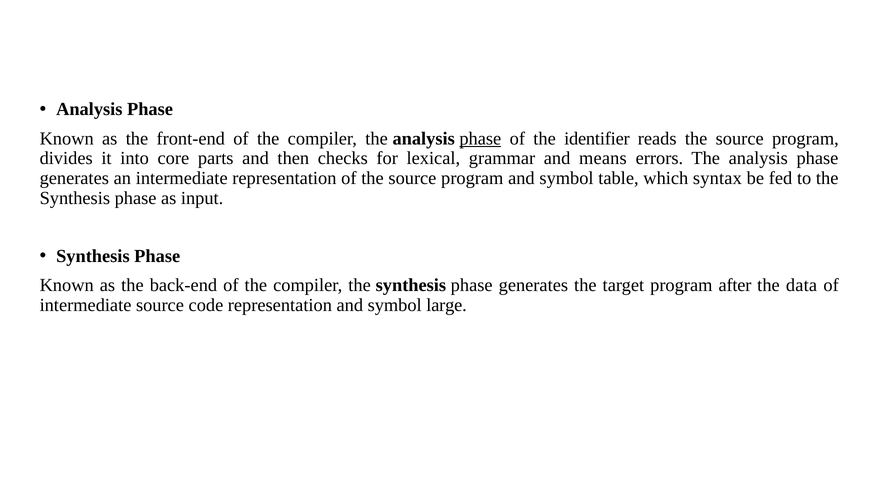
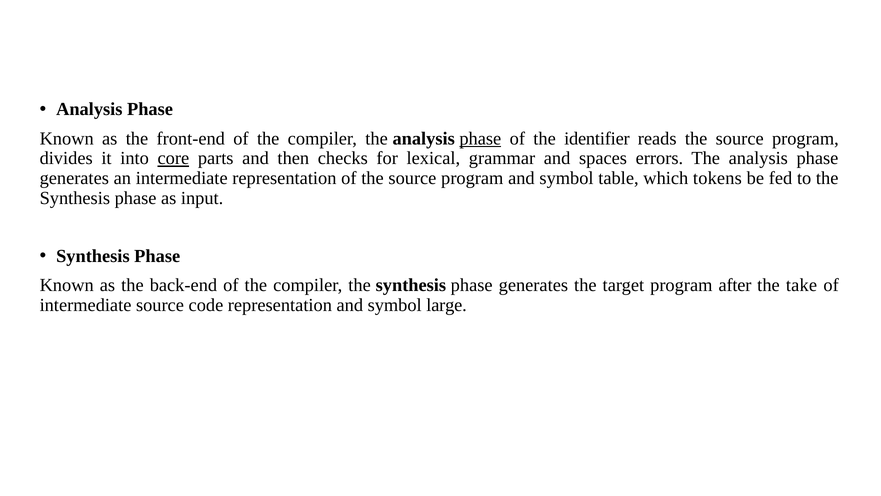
core underline: none -> present
means: means -> spaces
syntax: syntax -> tokens
data: data -> take
